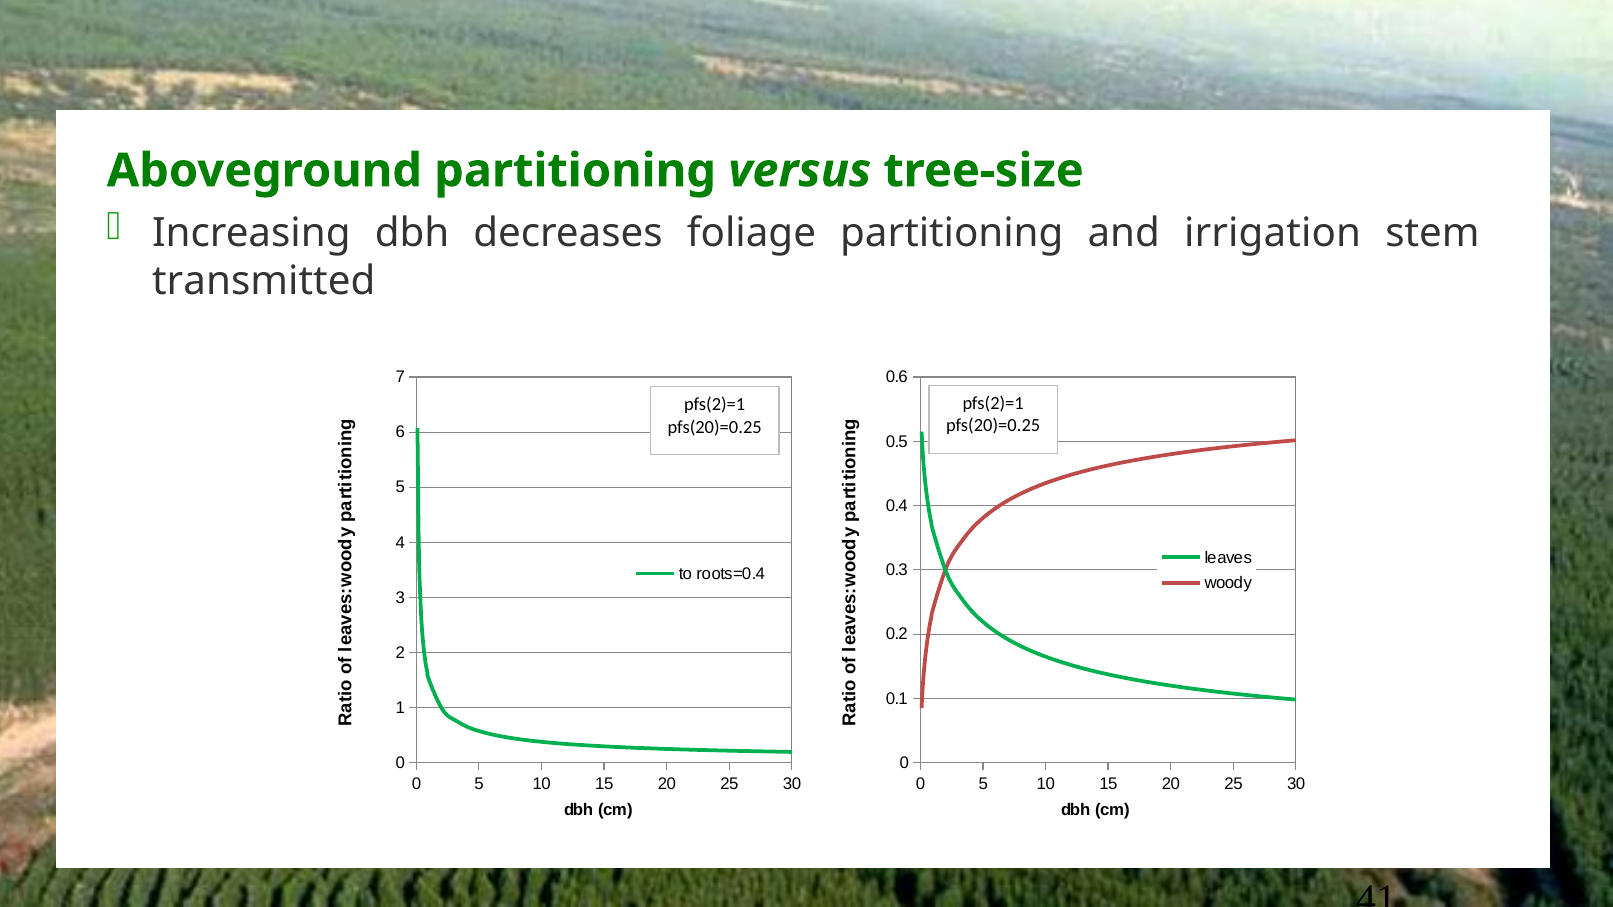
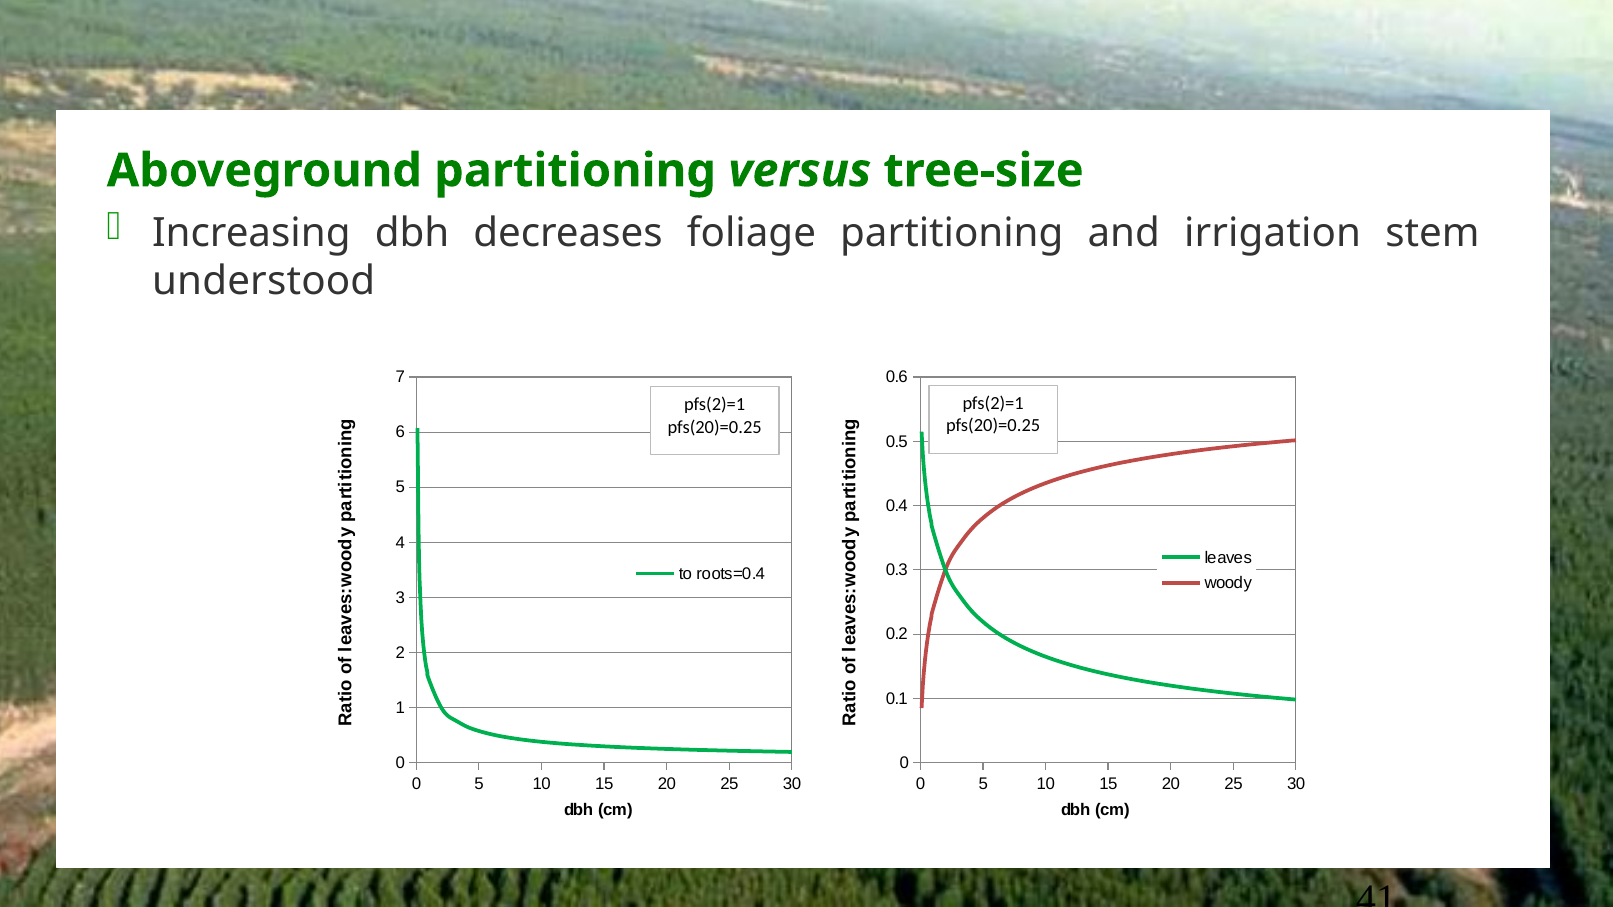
transmitted: transmitted -> understood
